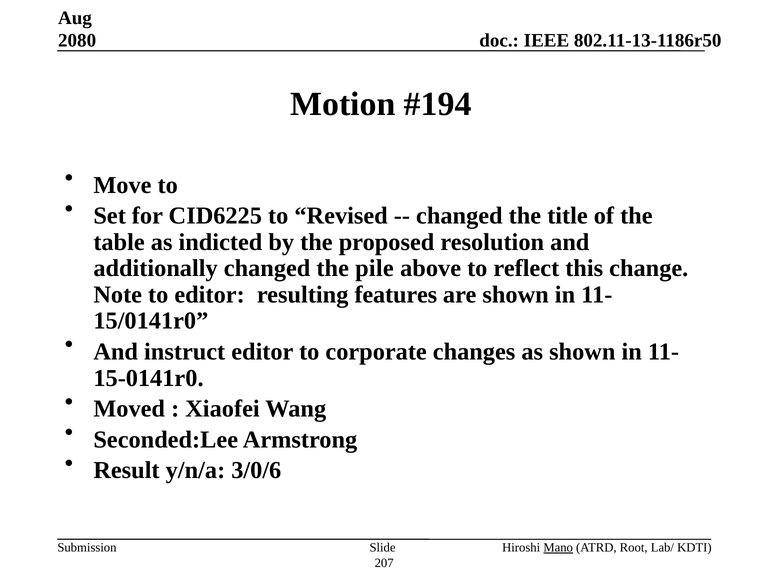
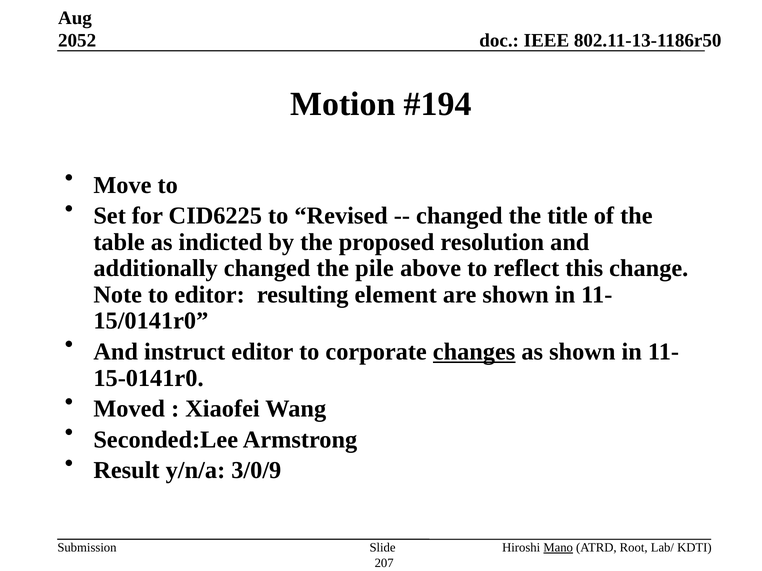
2080: 2080 -> 2052
features: features -> element
changes underline: none -> present
3/0/6: 3/0/6 -> 3/0/9
